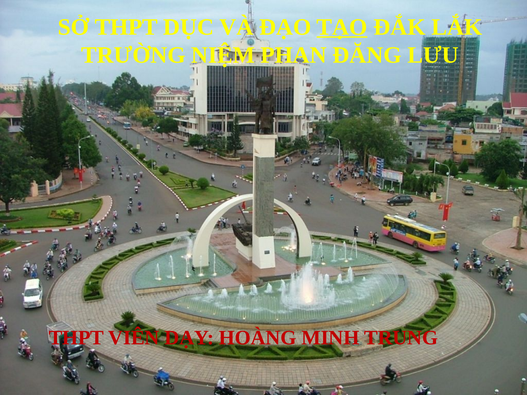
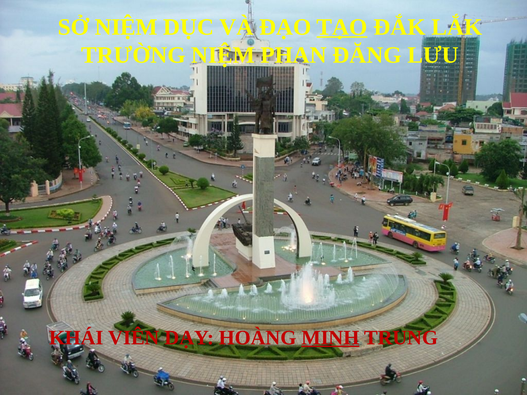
SỞ THPT: THPT -> NIỆM
THPT at (76, 338): THPT -> KHÁI
MINH underline: none -> present
